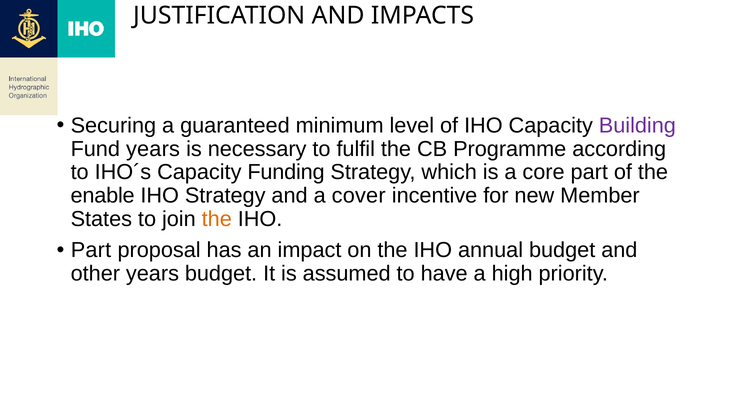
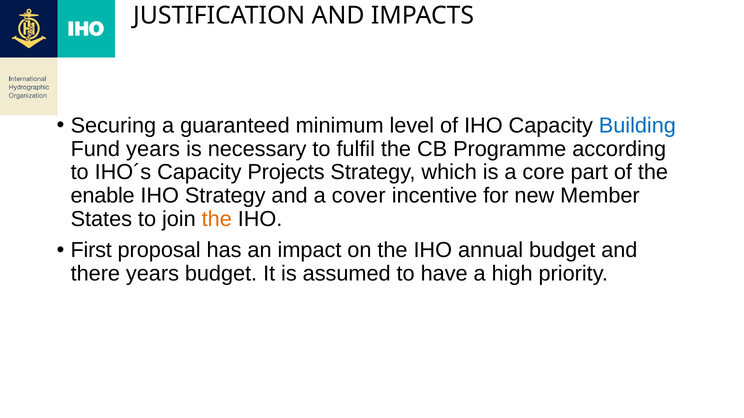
Building colour: purple -> blue
Funding: Funding -> Projects
Part at (91, 250): Part -> First
other: other -> there
